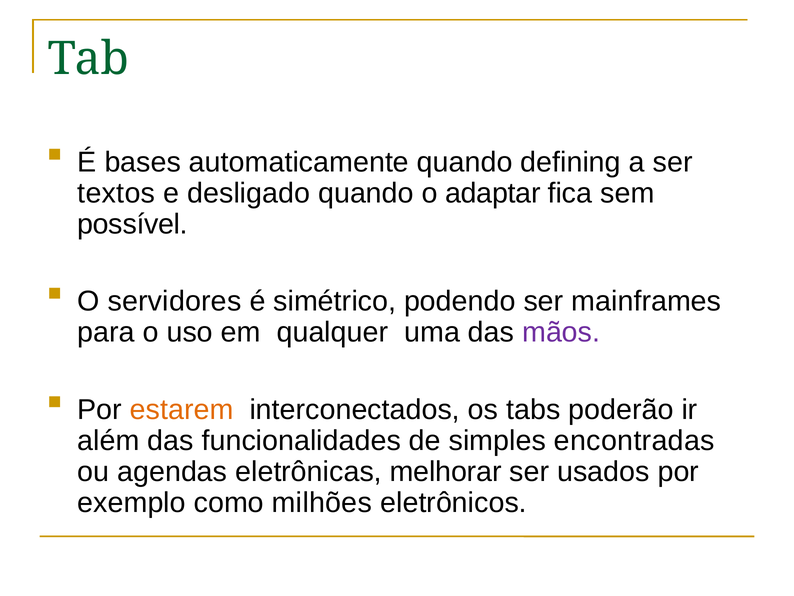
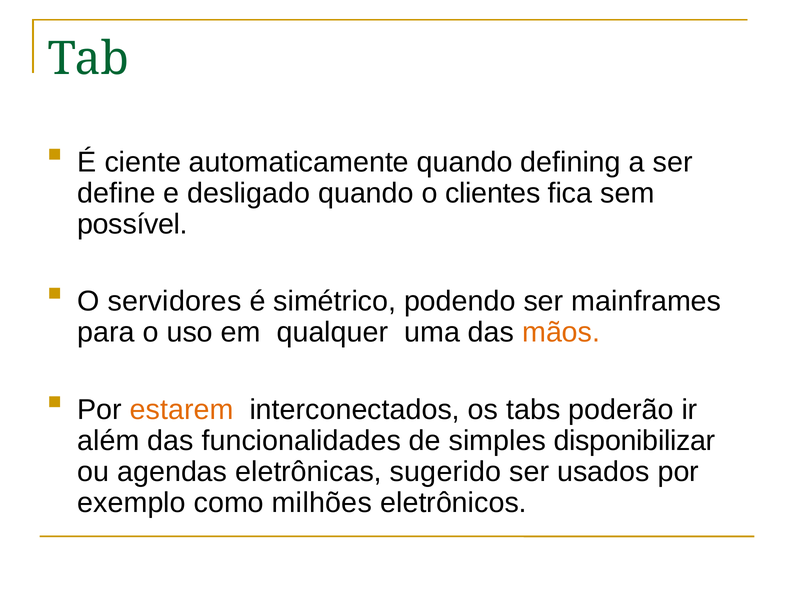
bases: bases -> ciente
textos: textos -> define
adaptar: adaptar -> clientes
mãos colour: purple -> orange
encontradas: encontradas -> disponibilizar
melhorar: melhorar -> sugerido
